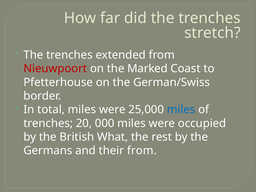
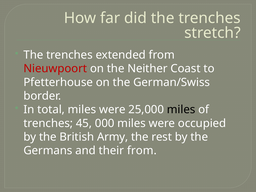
Marked: Marked -> Neither
miles at (181, 110) colour: blue -> black
20: 20 -> 45
What: What -> Army
